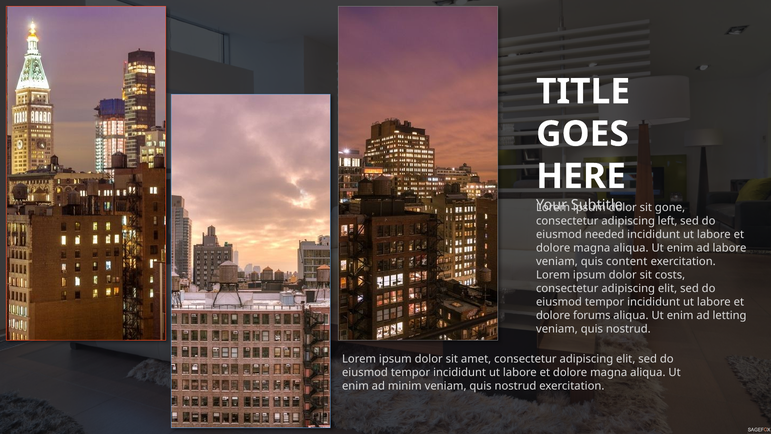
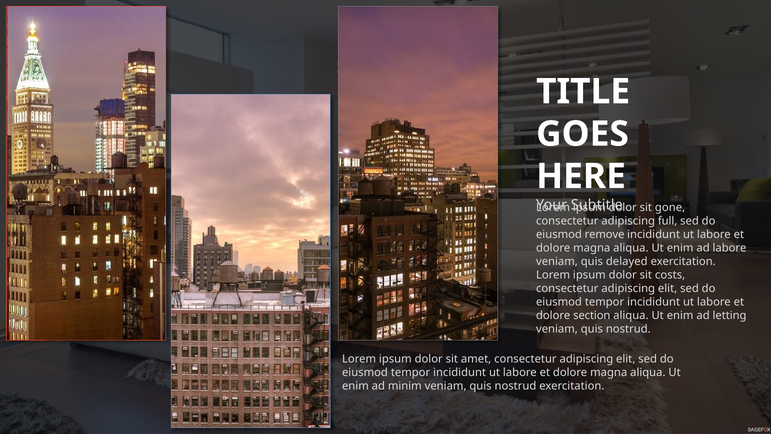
left: left -> full
needed: needed -> remove
content: content -> delayed
forums: forums -> section
